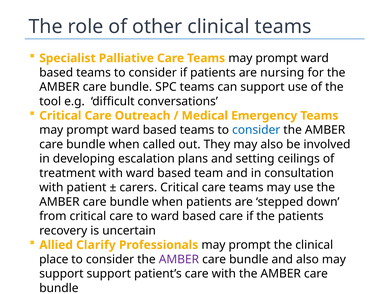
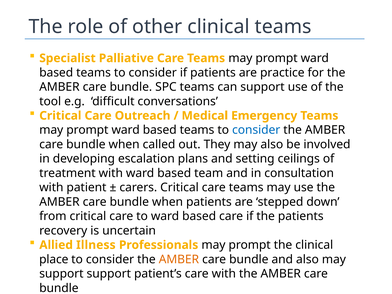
nursing: nursing -> practice
Clarify: Clarify -> Illness
AMBER at (179, 259) colour: purple -> orange
